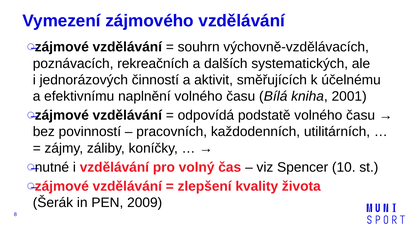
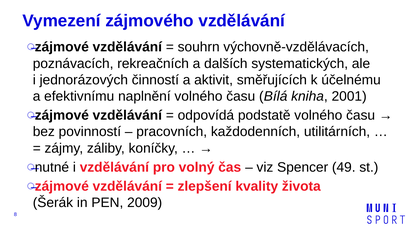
10: 10 -> 49
